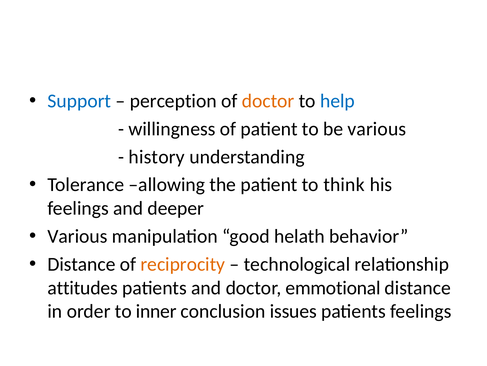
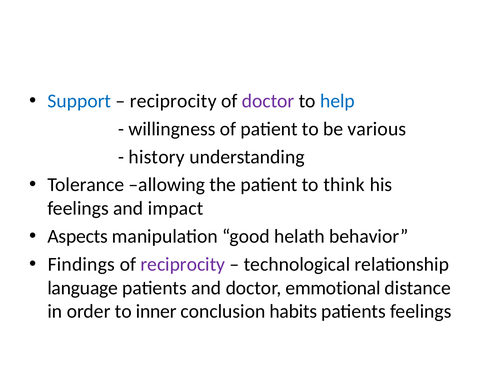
perception at (173, 101): perception -> reciprocity
doctor at (268, 101) colour: orange -> purple
deeper: deeper -> impact
Various at (78, 236): Various -> Aspects
Distance at (81, 264): Distance -> Findings
reciprocity at (183, 264) colour: orange -> purple
attitudes: attitudes -> language
issues: issues -> habits
